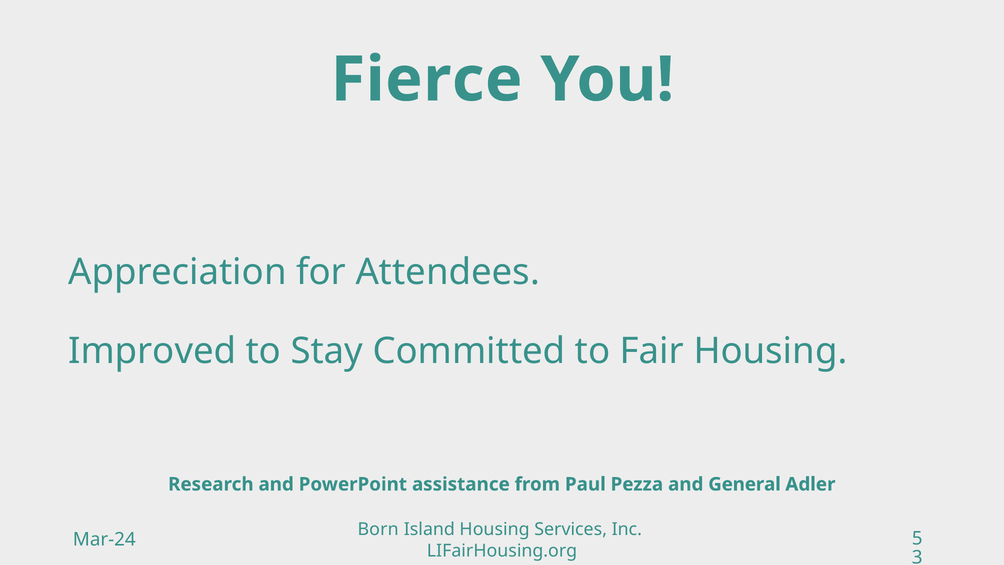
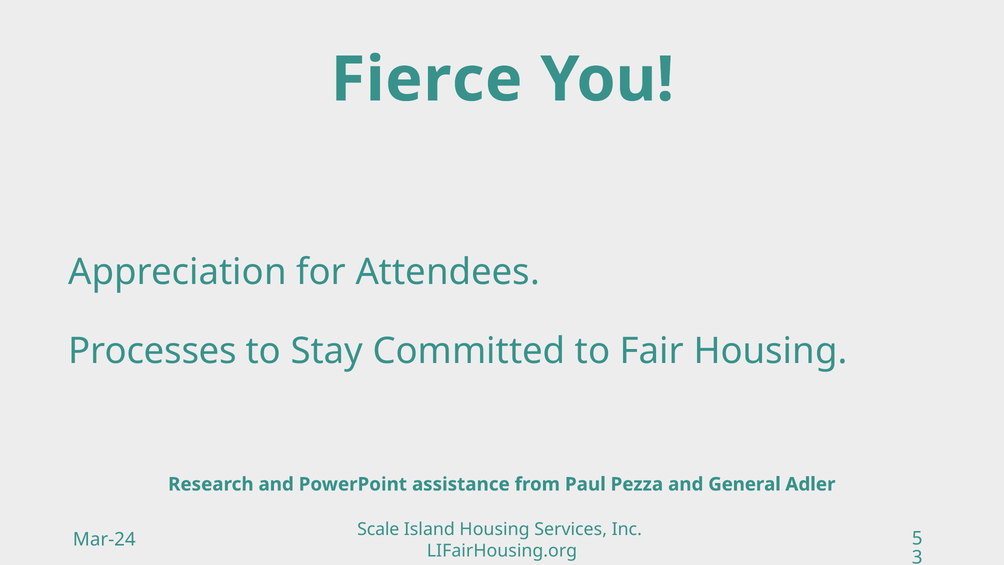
Improved: Improved -> Processes
Born: Born -> Scale
